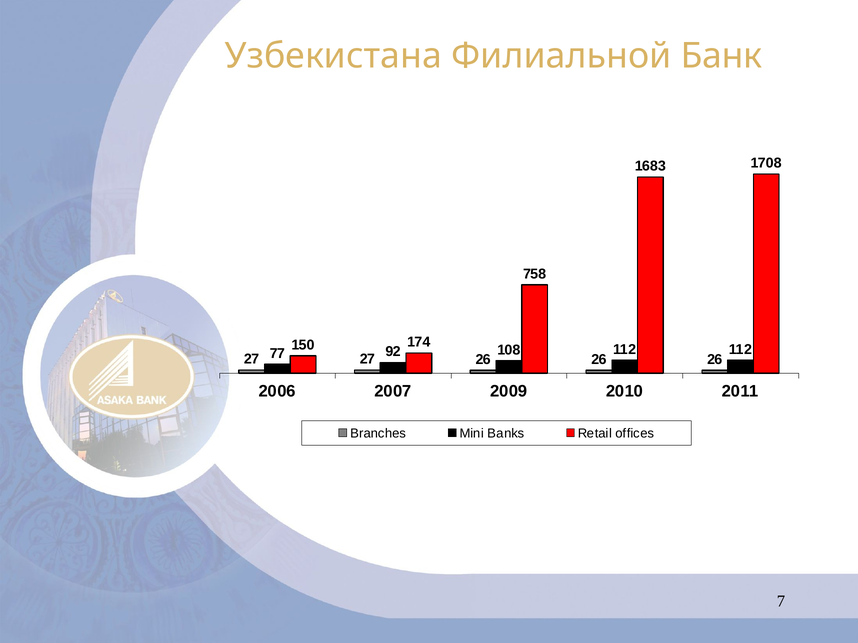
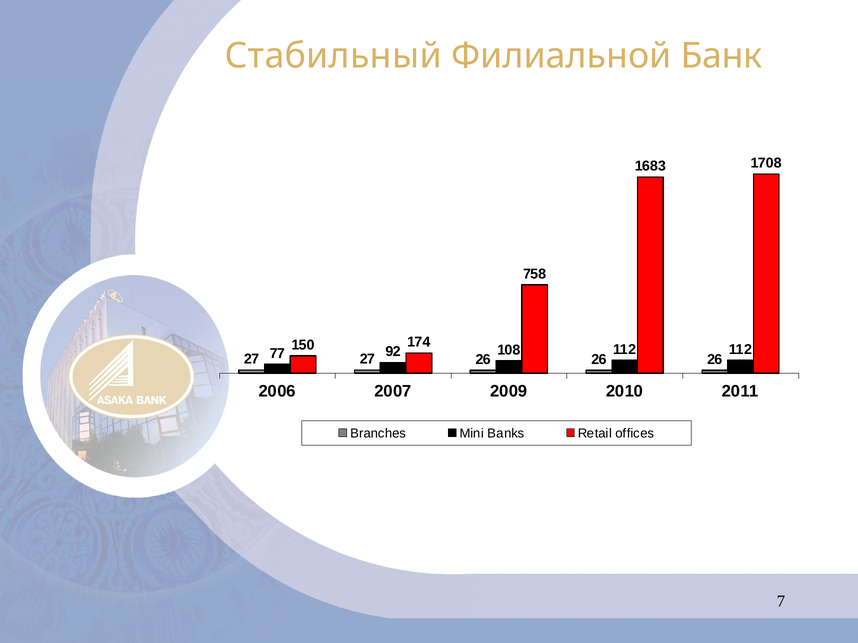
Узбекистана: Узбекистана -> Стабильный
